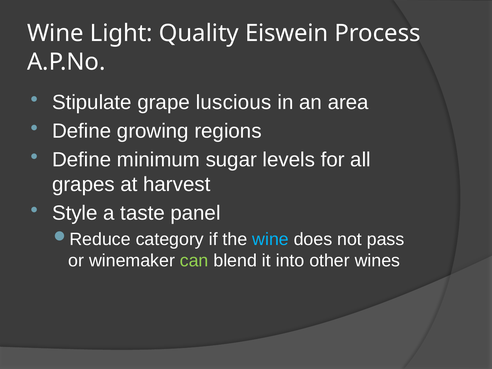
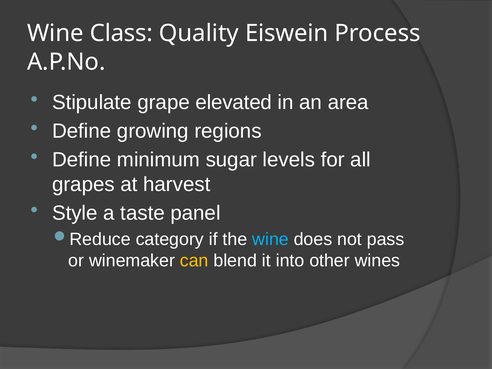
Light: Light -> Class
luscious: luscious -> elevated
can colour: light green -> yellow
